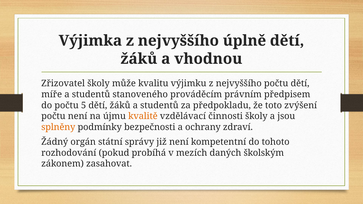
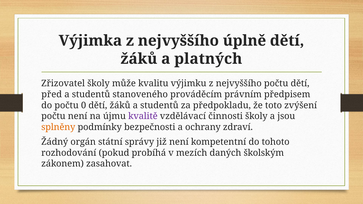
vhodnou: vhodnou -> platných
míře: míře -> před
5: 5 -> 0
kvalitě colour: orange -> purple
